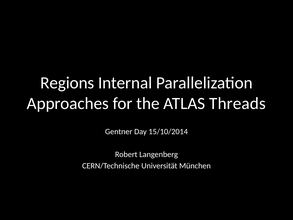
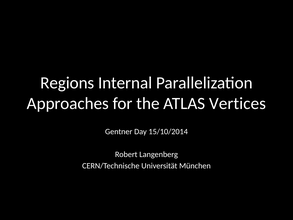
Threads: Threads -> Vertices
